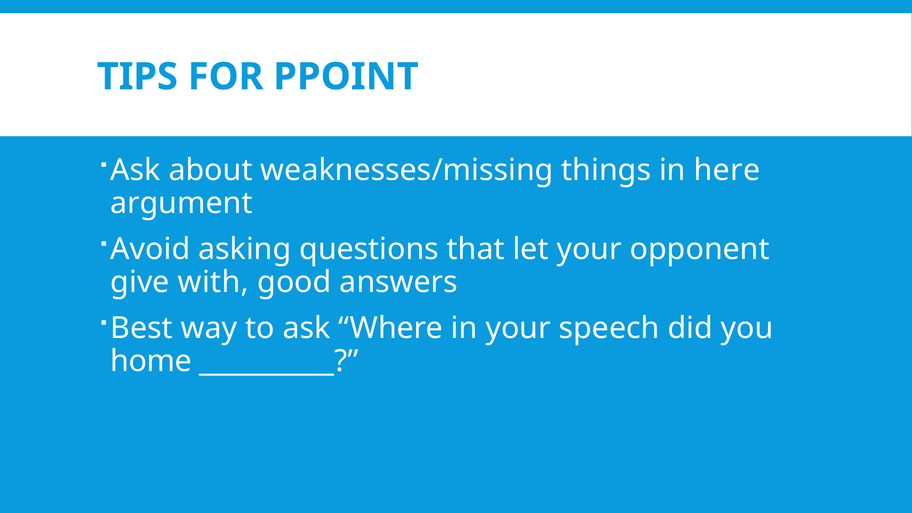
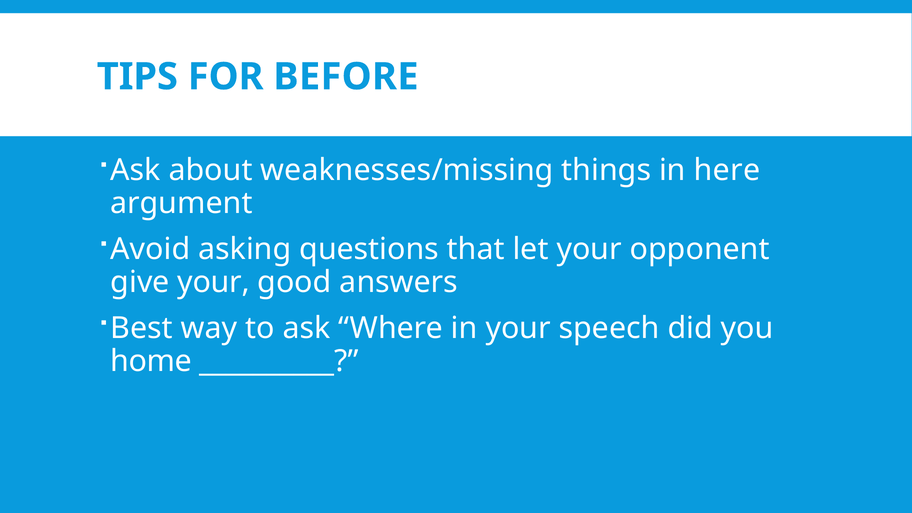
PPOINT: PPOINT -> BEFORE
give with: with -> your
